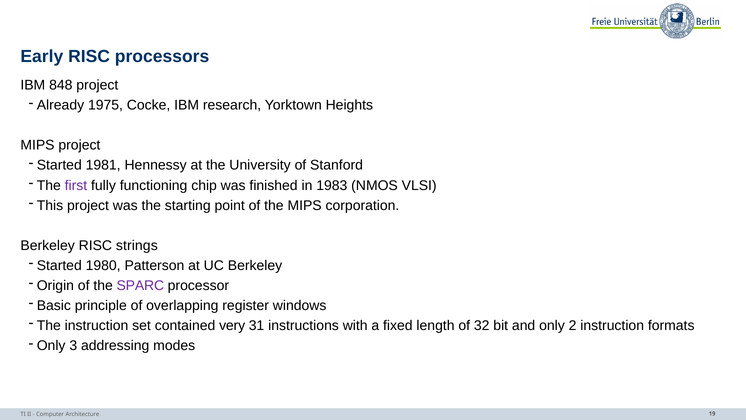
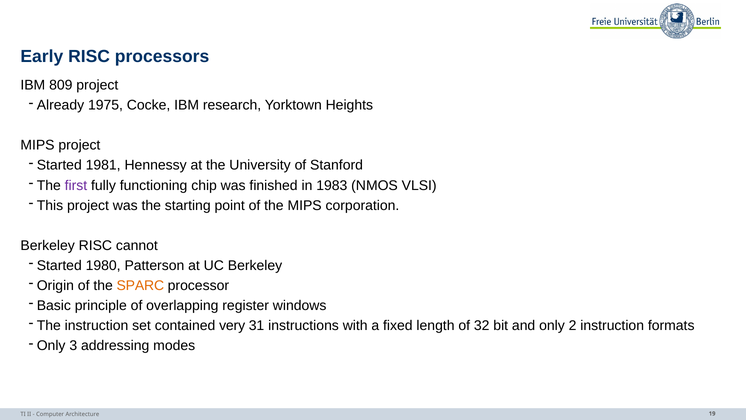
848: 848 -> 809
strings: strings -> cannot
SPARC colour: purple -> orange
